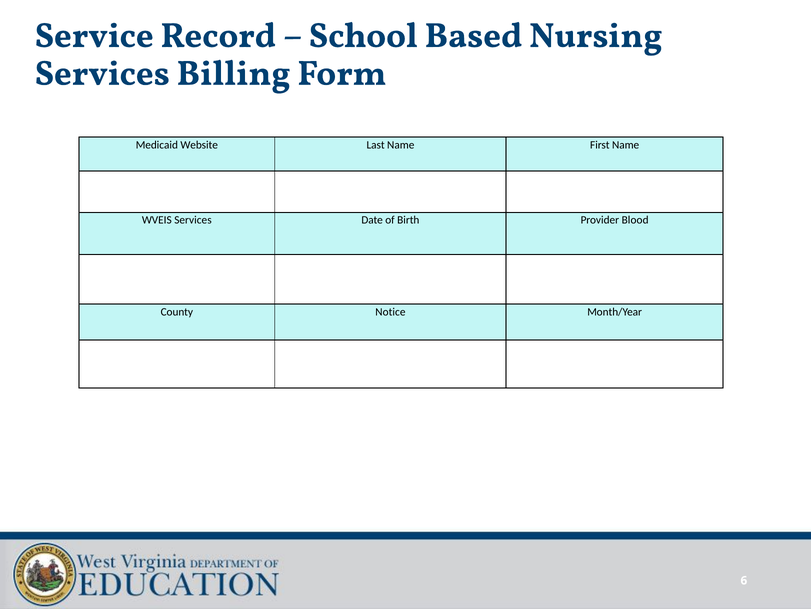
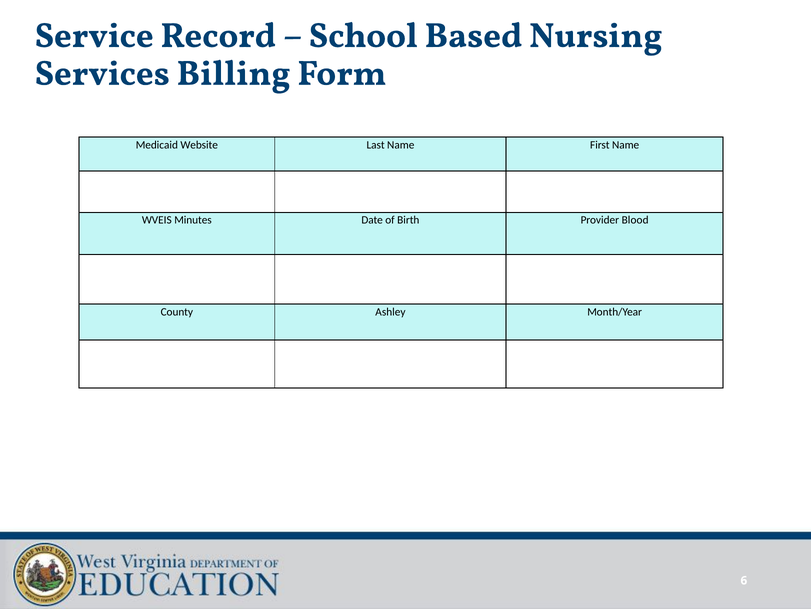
WVEIS Services: Services -> Minutes
Notice: Notice -> Ashley
